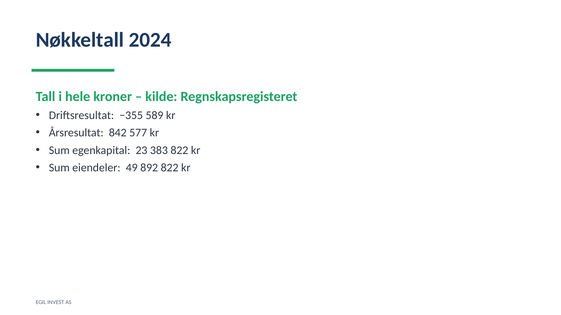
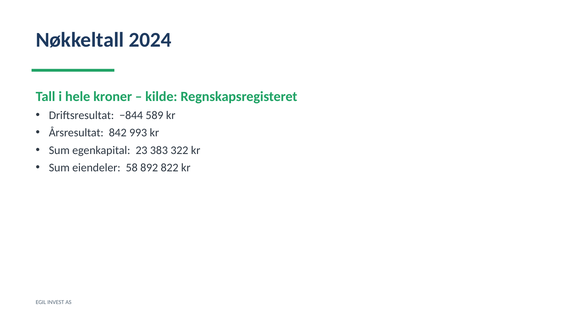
−355: −355 -> −844
577: 577 -> 993
383 822: 822 -> 322
49: 49 -> 58
